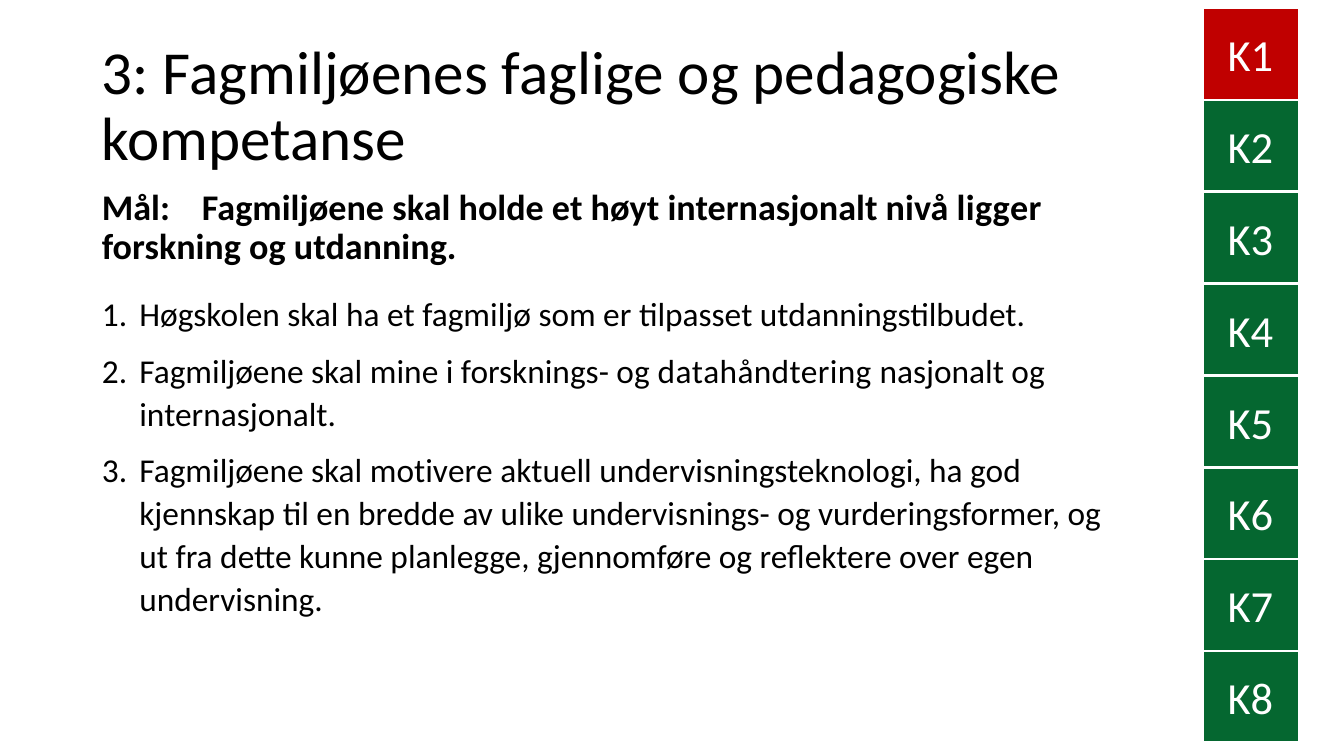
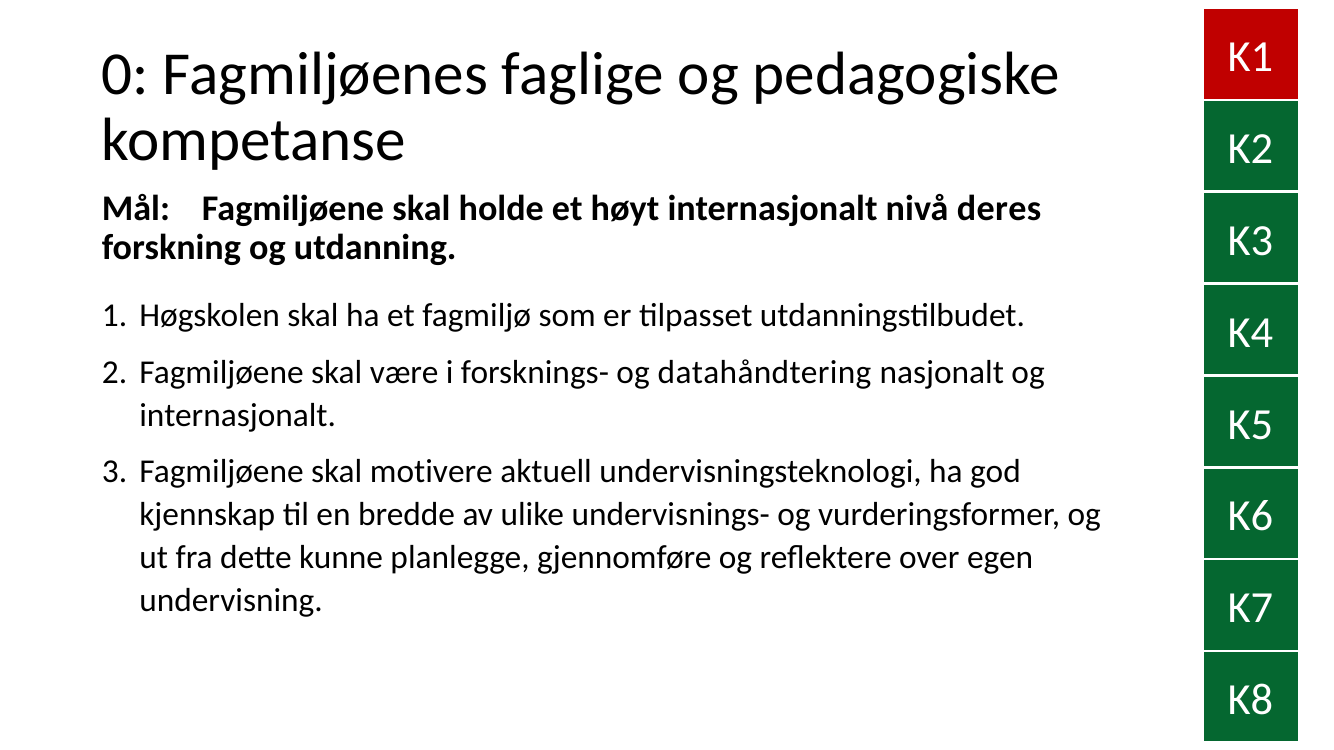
3 at (126, 74): 3 -> 0
ligger: ligger -> deres
mine: mine -> være
